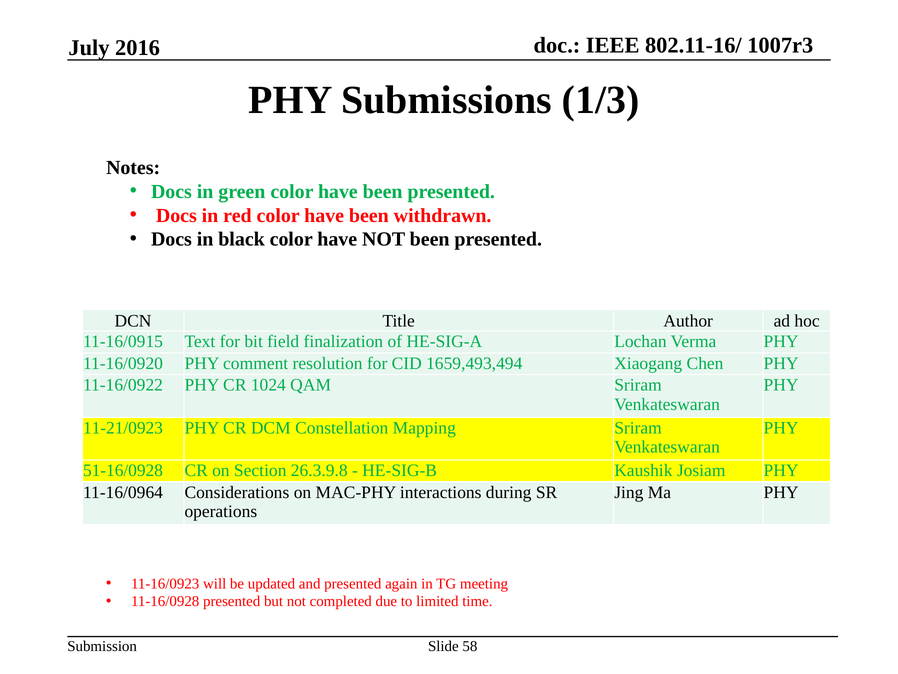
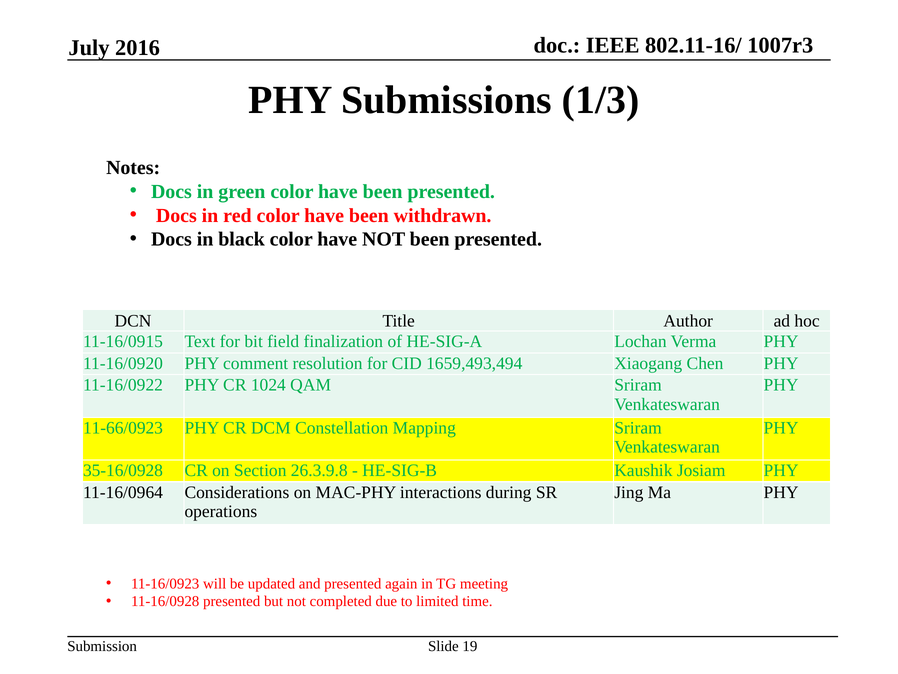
11-21/0923: 11-21/0923 -> 11-66/0923
51-16/0928: 51-16/0928 -> 35-16/0928
58: 58 -> 19
